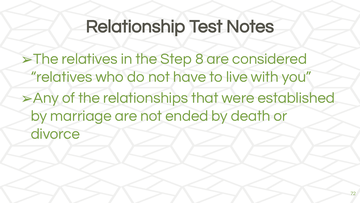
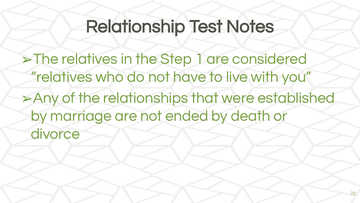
8: 8 -> 1
